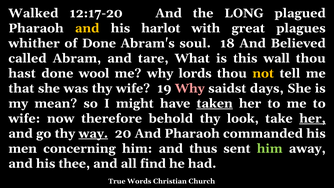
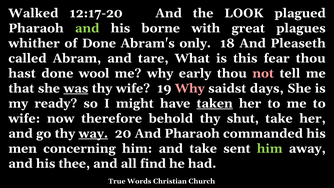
LONG: LONG -> LOOK
and at (87, 28) colour: yellow -> light green
harlot: harlot -> borne
soul: soul -> only
Believed: Believed -> Pleaseth
wall: wall -> fear
lords: lords -> early
not colour: yellow -> pink
was underline: none -> present
mean: mean -> ready
look: look -> shut
her at (313, 118) underline: present -> none
and thus: thus -> take
